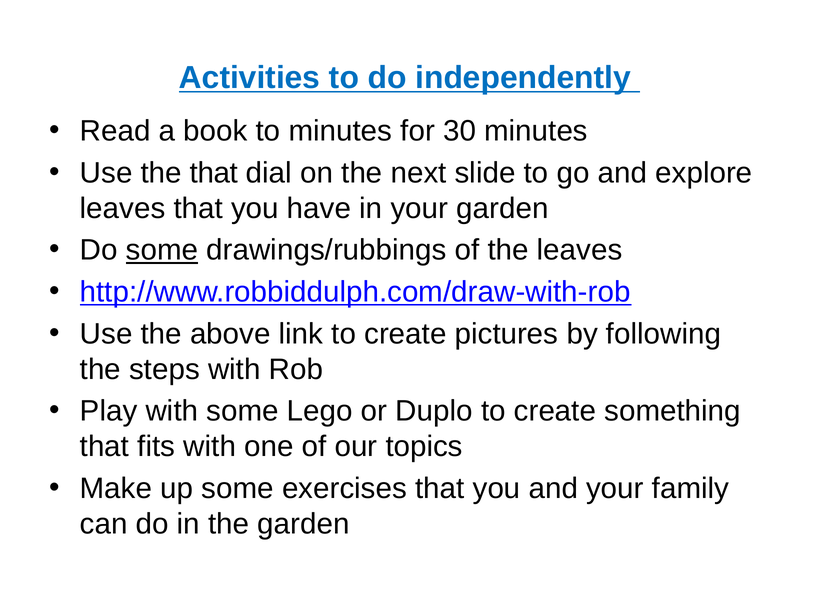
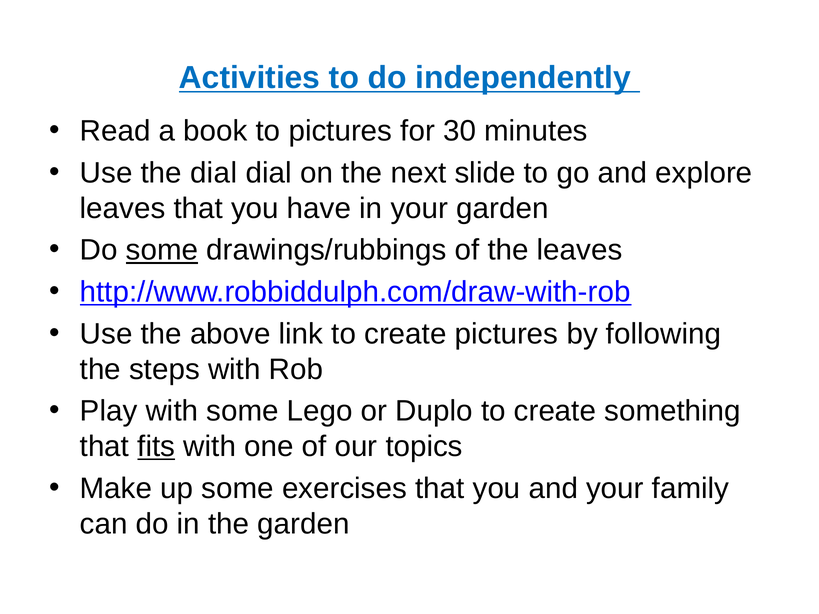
to minutes: minutes -> pictures
the that: that -> dial
fits underline: none -> present
